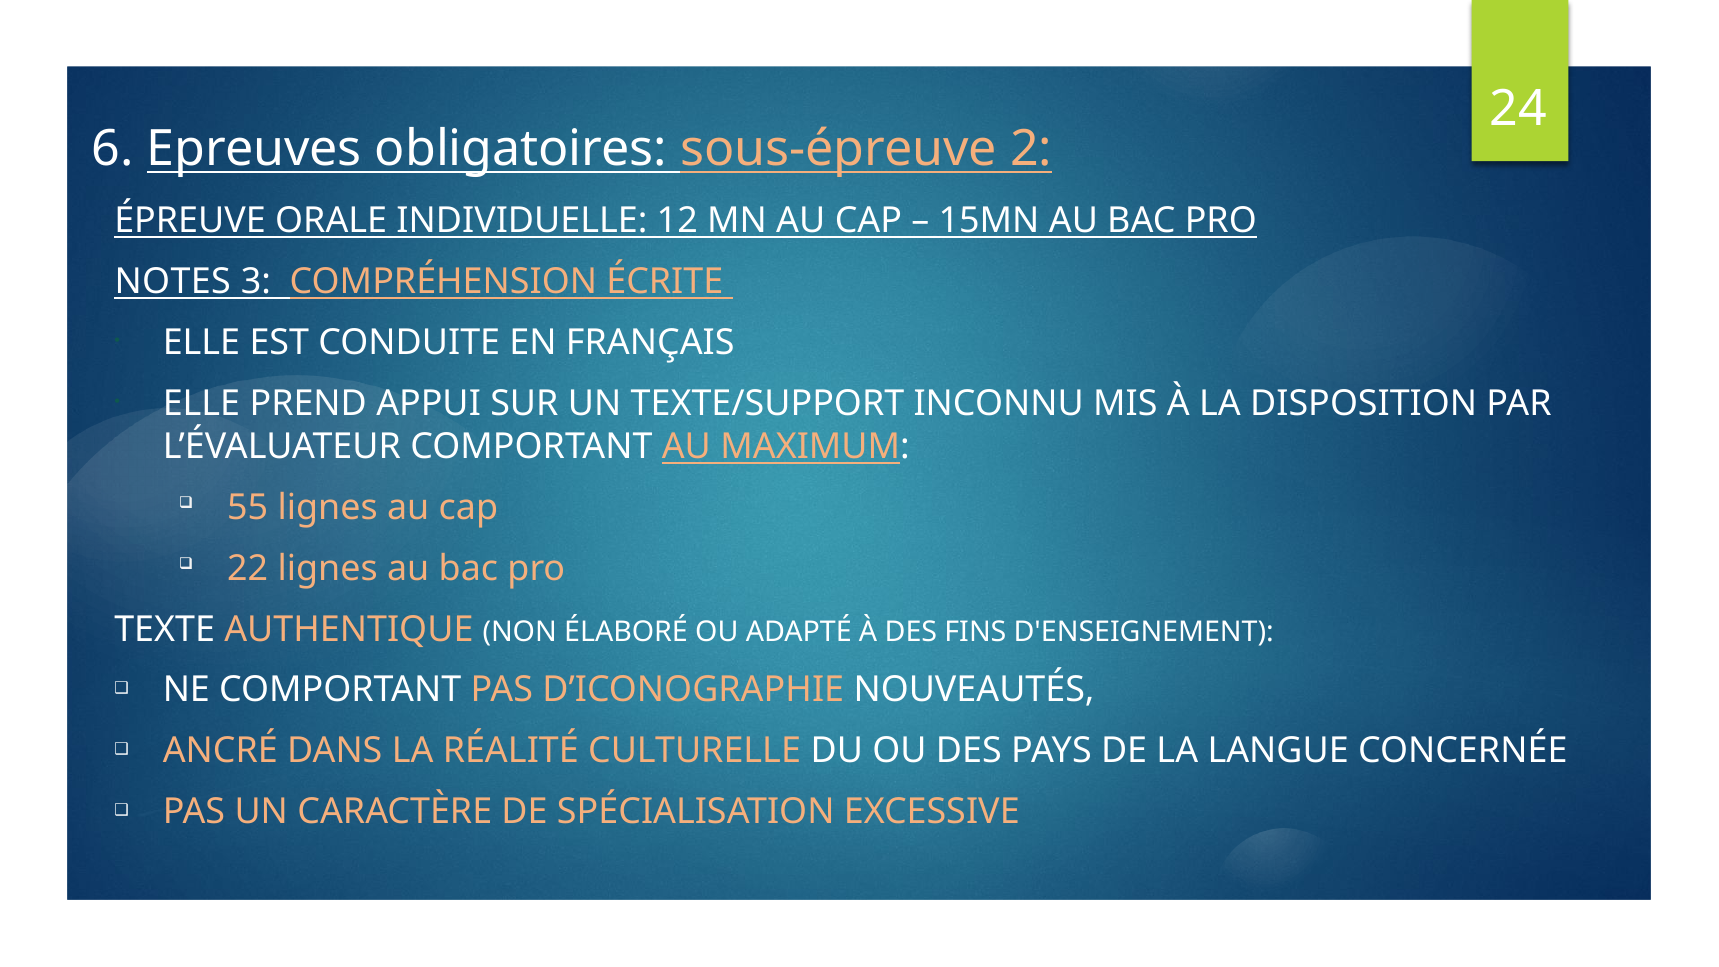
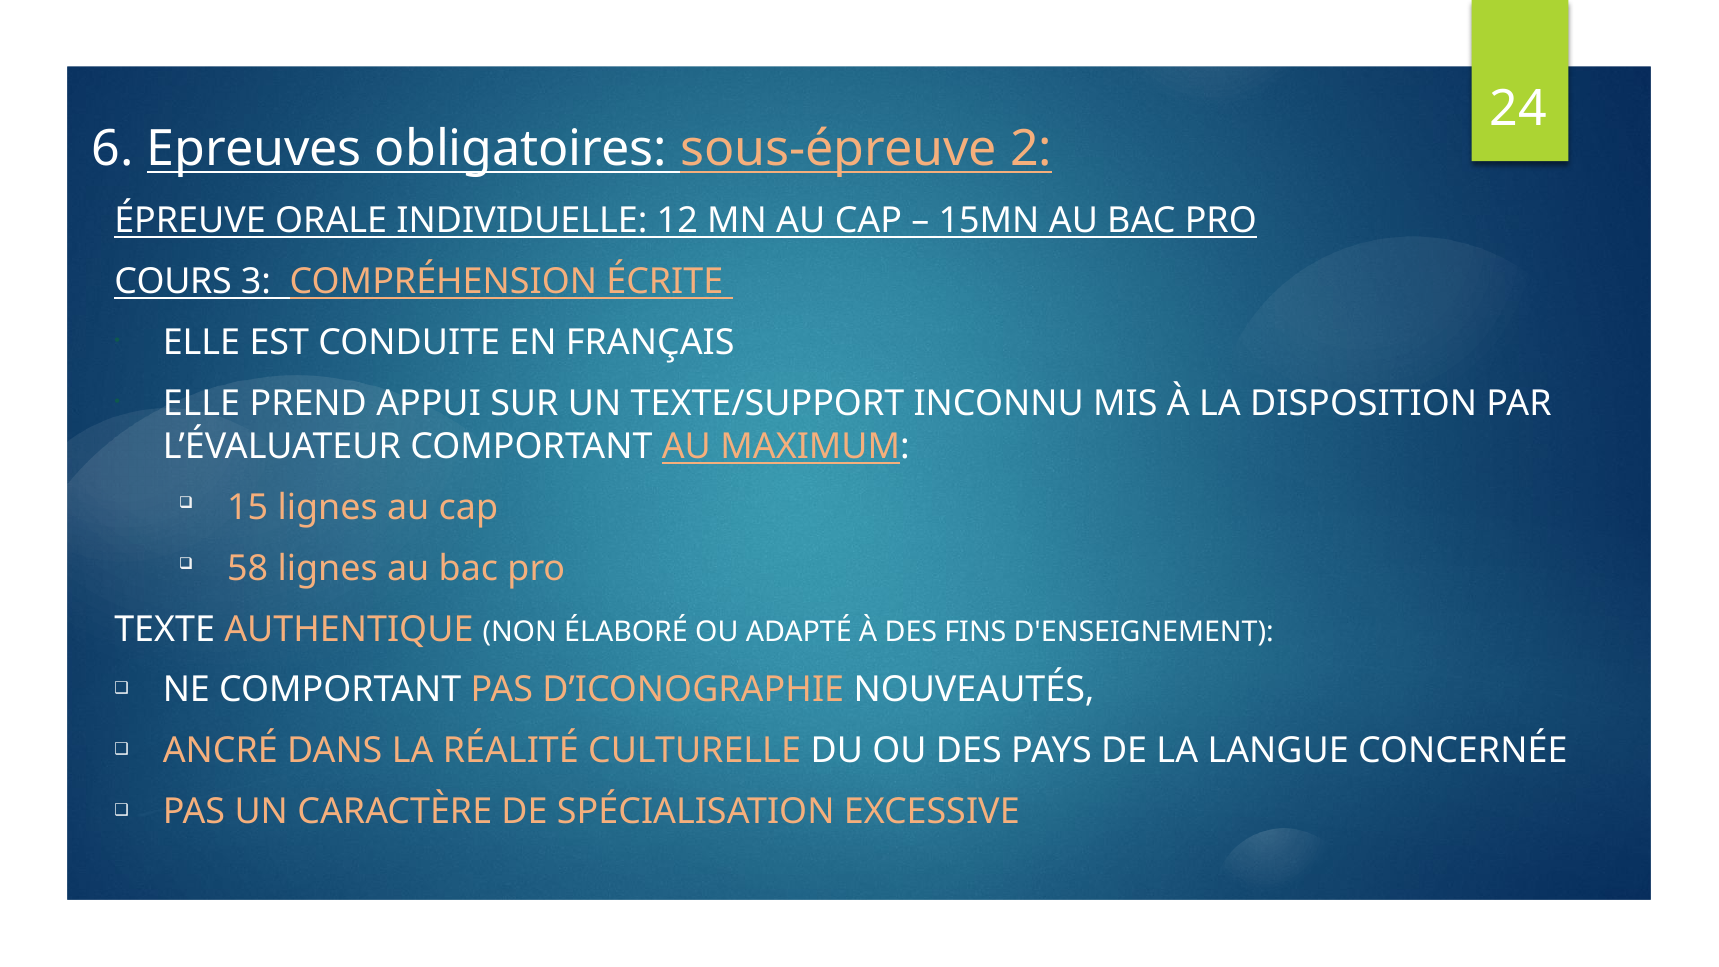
NOTES: NOTES -> COURS
55: 55 -> 15
22: 22 -> 58
